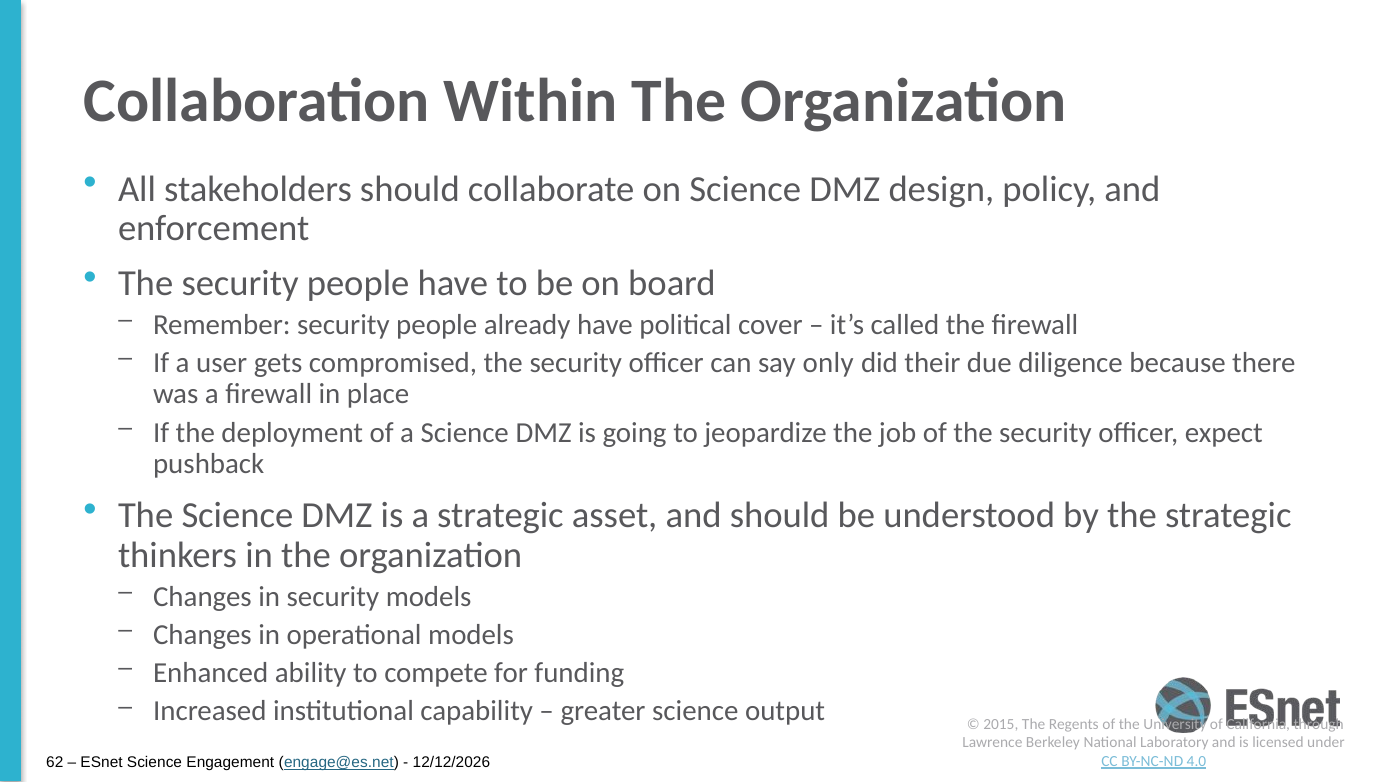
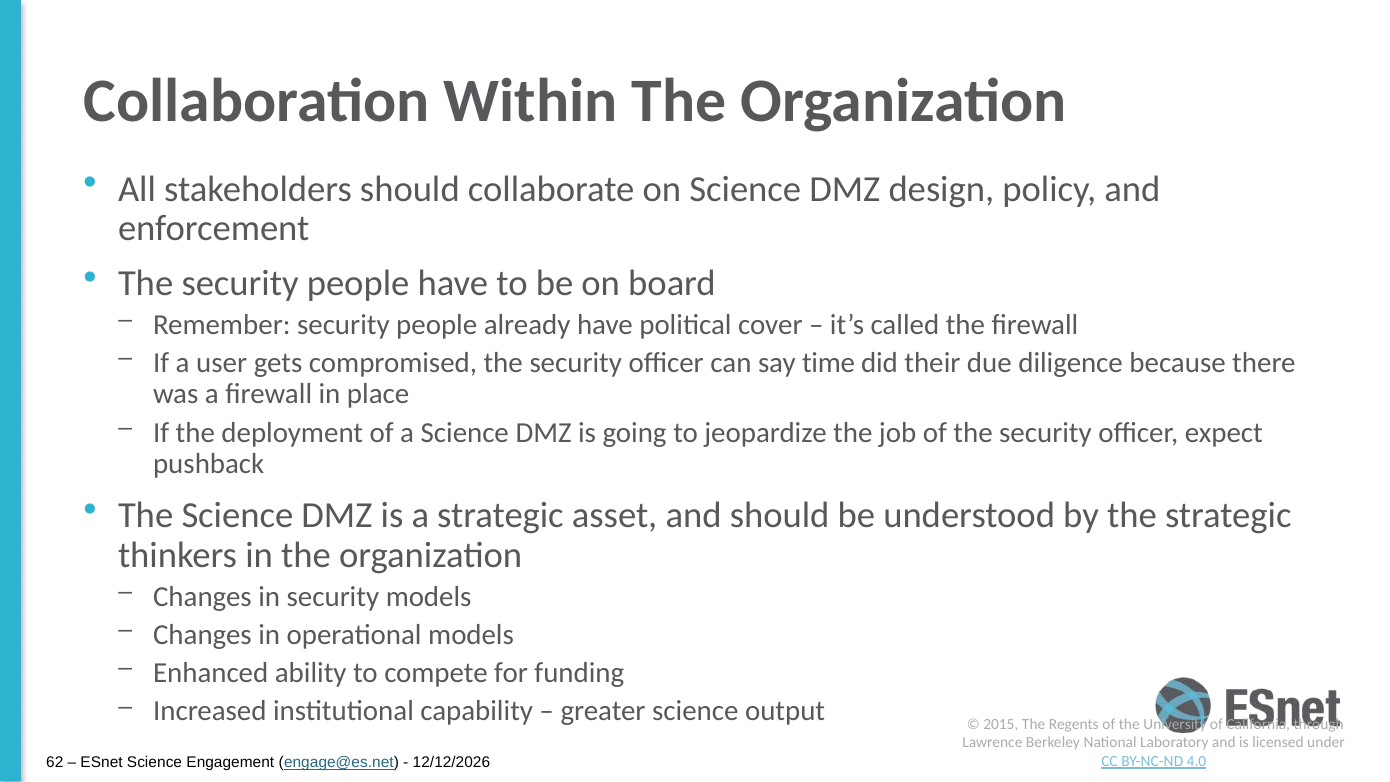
only: only -> time
